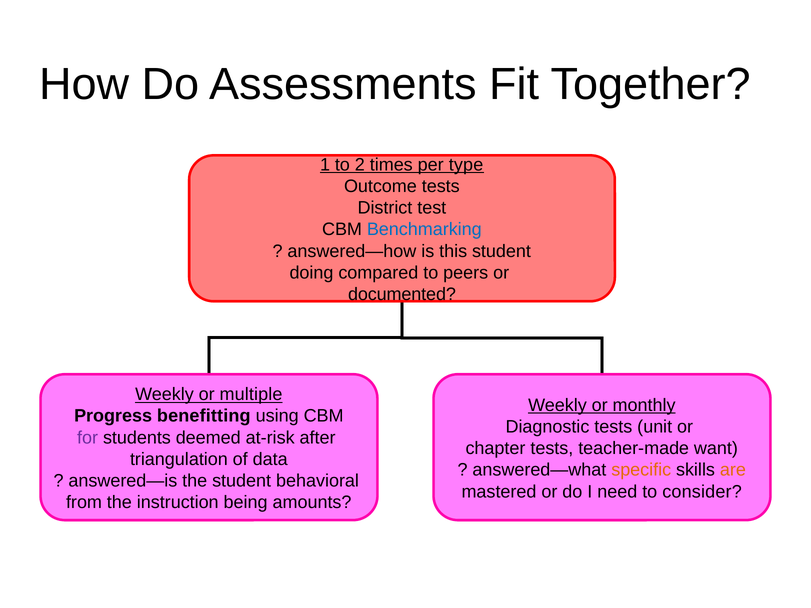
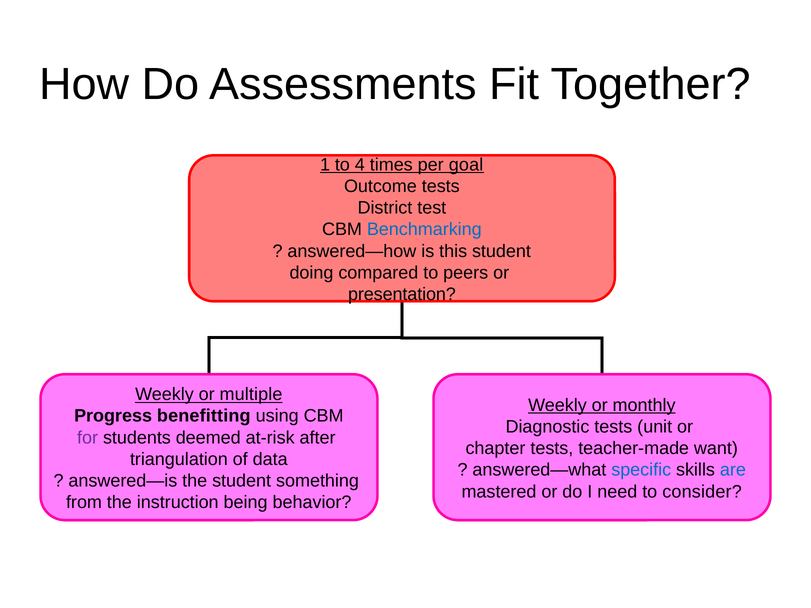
2: 2 -> 4
type: type -> goal
documented: documented -> presentation
specific colour: orange -> blue
are colour: orange -> blue
behavioral: behavioral -> something
amounts: amounts -> behavior
